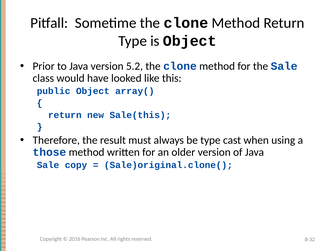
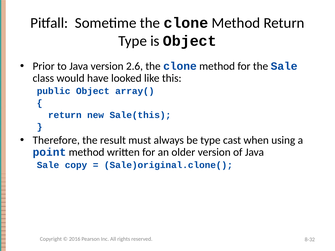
5.2: 5.2 -> 2.6
those: those -> point
